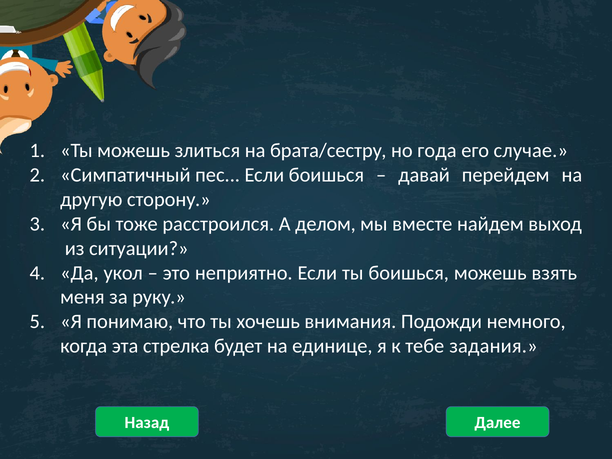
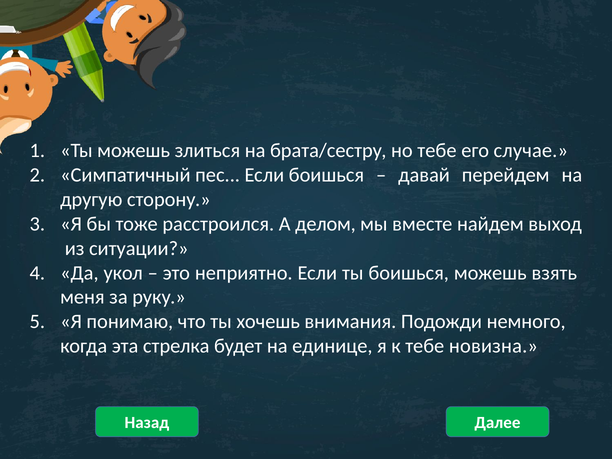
но года: года -> тебе
задания: задания -> новизна
